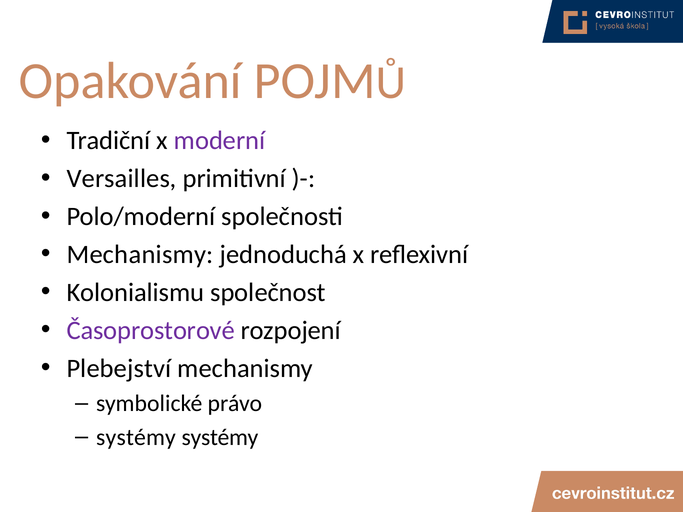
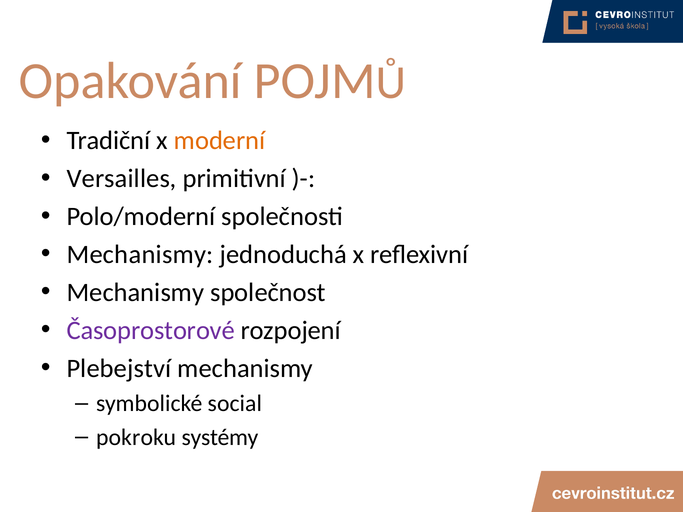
moderní colour: purple -> orange
Kolonialismu at (135, 293): Kolonialismu -> Mechanismy
právo: právo -> social
systémy at (136, 438): systémy -> pokroku
